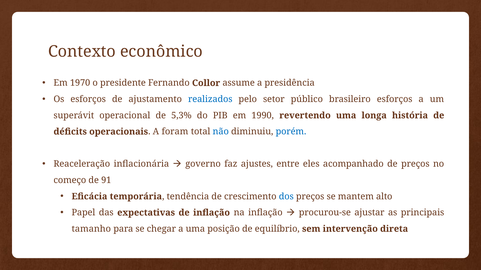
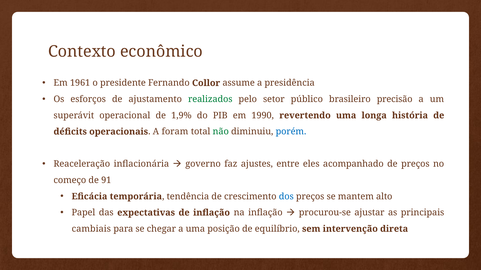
1970: 1970 -> 1961
realizados colour: blue -> green
brasileiro esforços: esforços -> precisão
5,3%: 5,3% -> 1,9%
não colour: blue -> green
tamanho: tamanho -> cambiais
